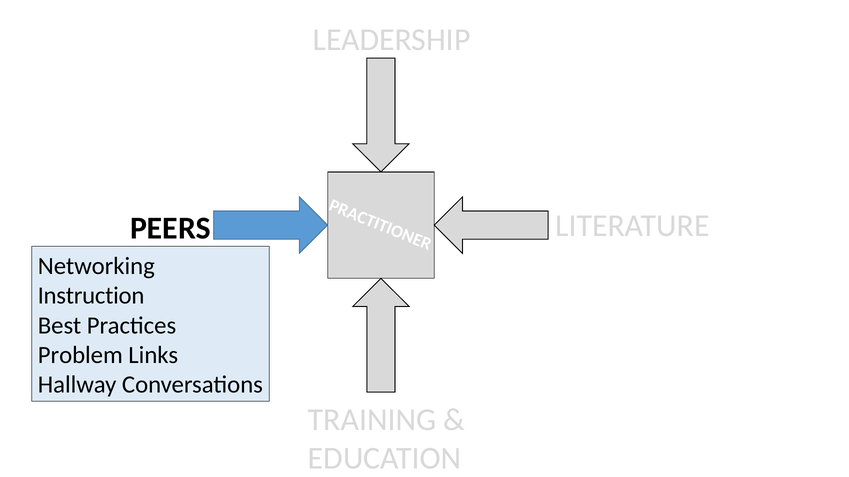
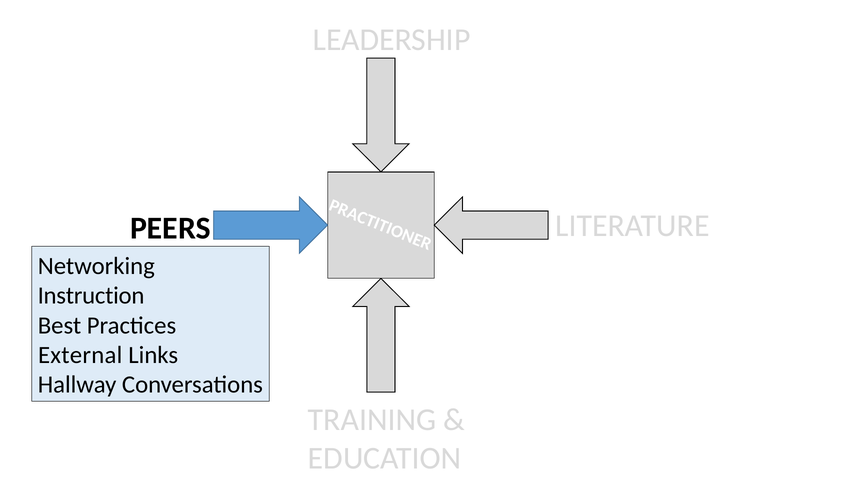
Problem: Problem -> External
